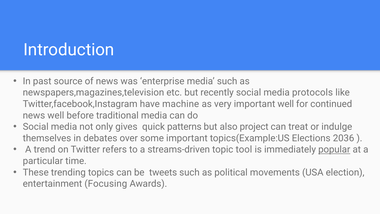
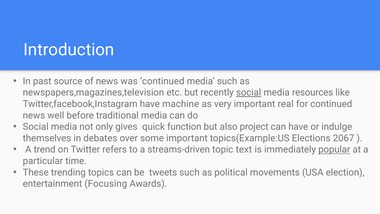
was enterprise: enterprise -> continued
social at (249, 92) underline: none -> present
protocols: protocols -> resources
important well: well -> real
patterns: patterns -> function
can treat: treat -> have
2036: 2036 -> 2067
tool: tool -> text
